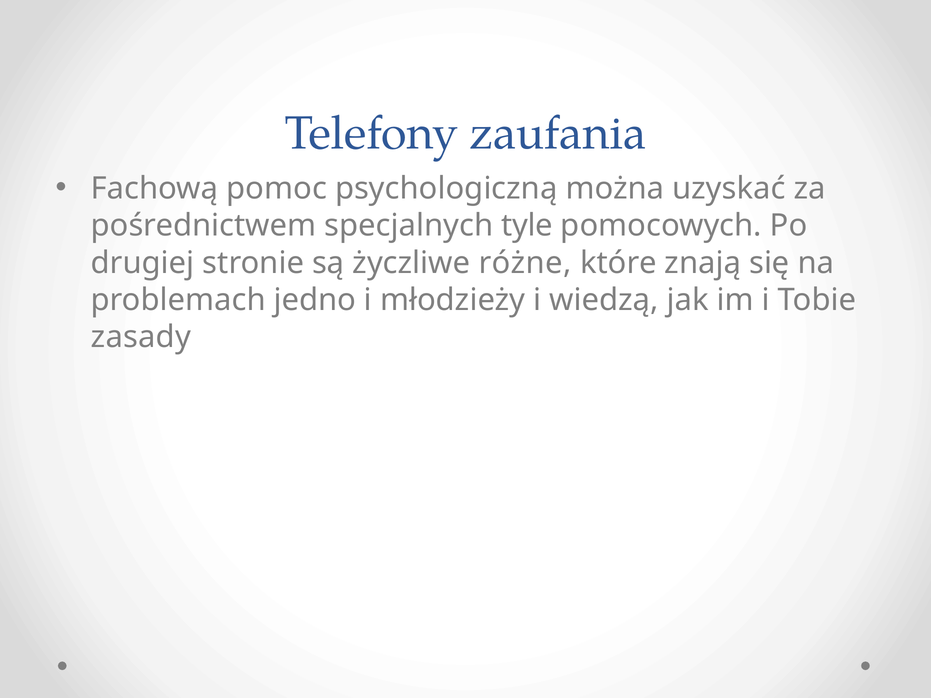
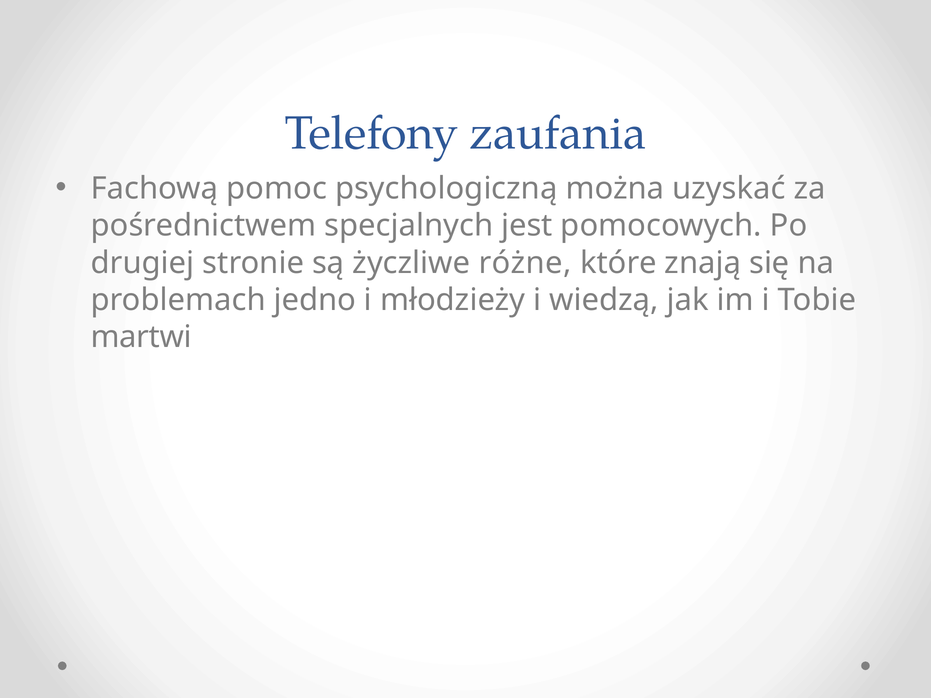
tyle: tyle -> jest
zasady: zasady -> martwi
